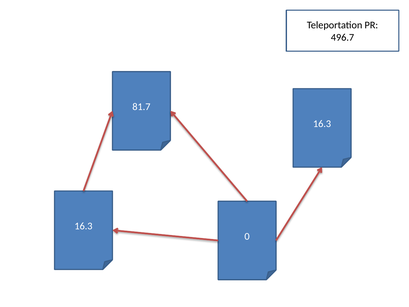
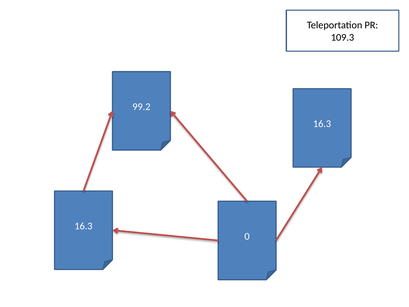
496.7: 496.7 -> 109.3
81.7: 81.7 -> 99.2
